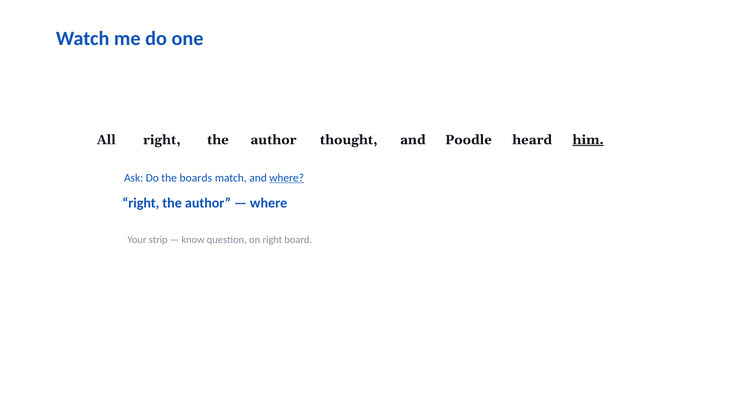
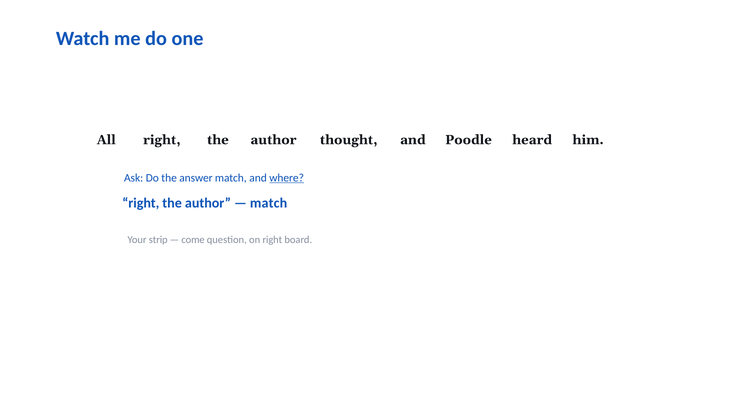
him underline: present -> none
boards: boards -> answer
where at (269, 203): where -> match
know: know -> come
